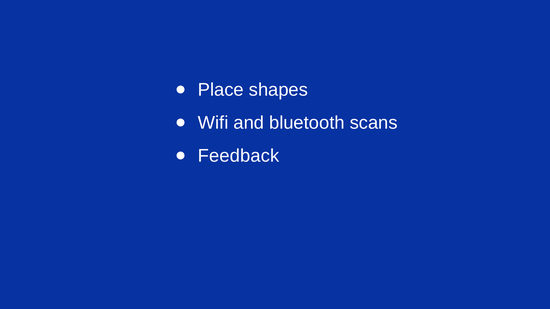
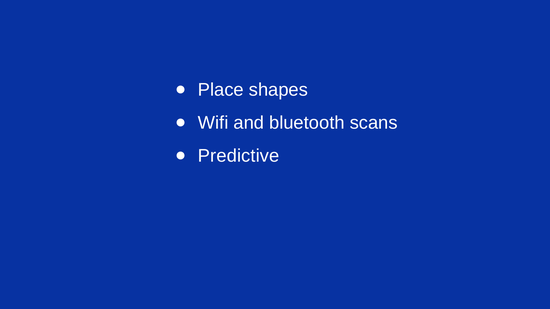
Feedback: Feedback -> Predictive
